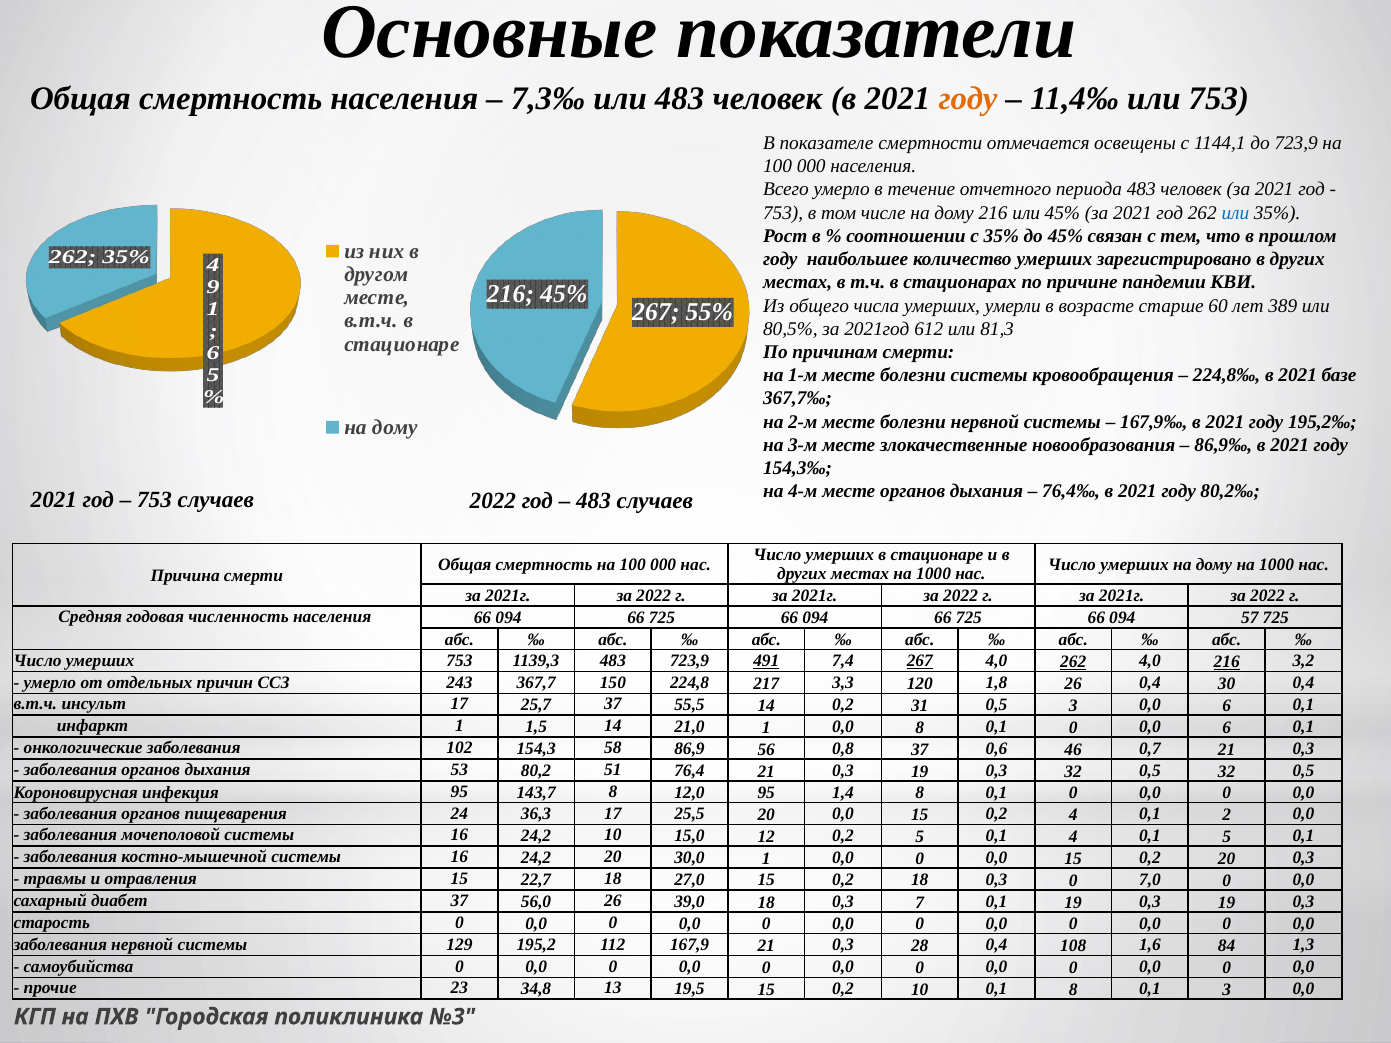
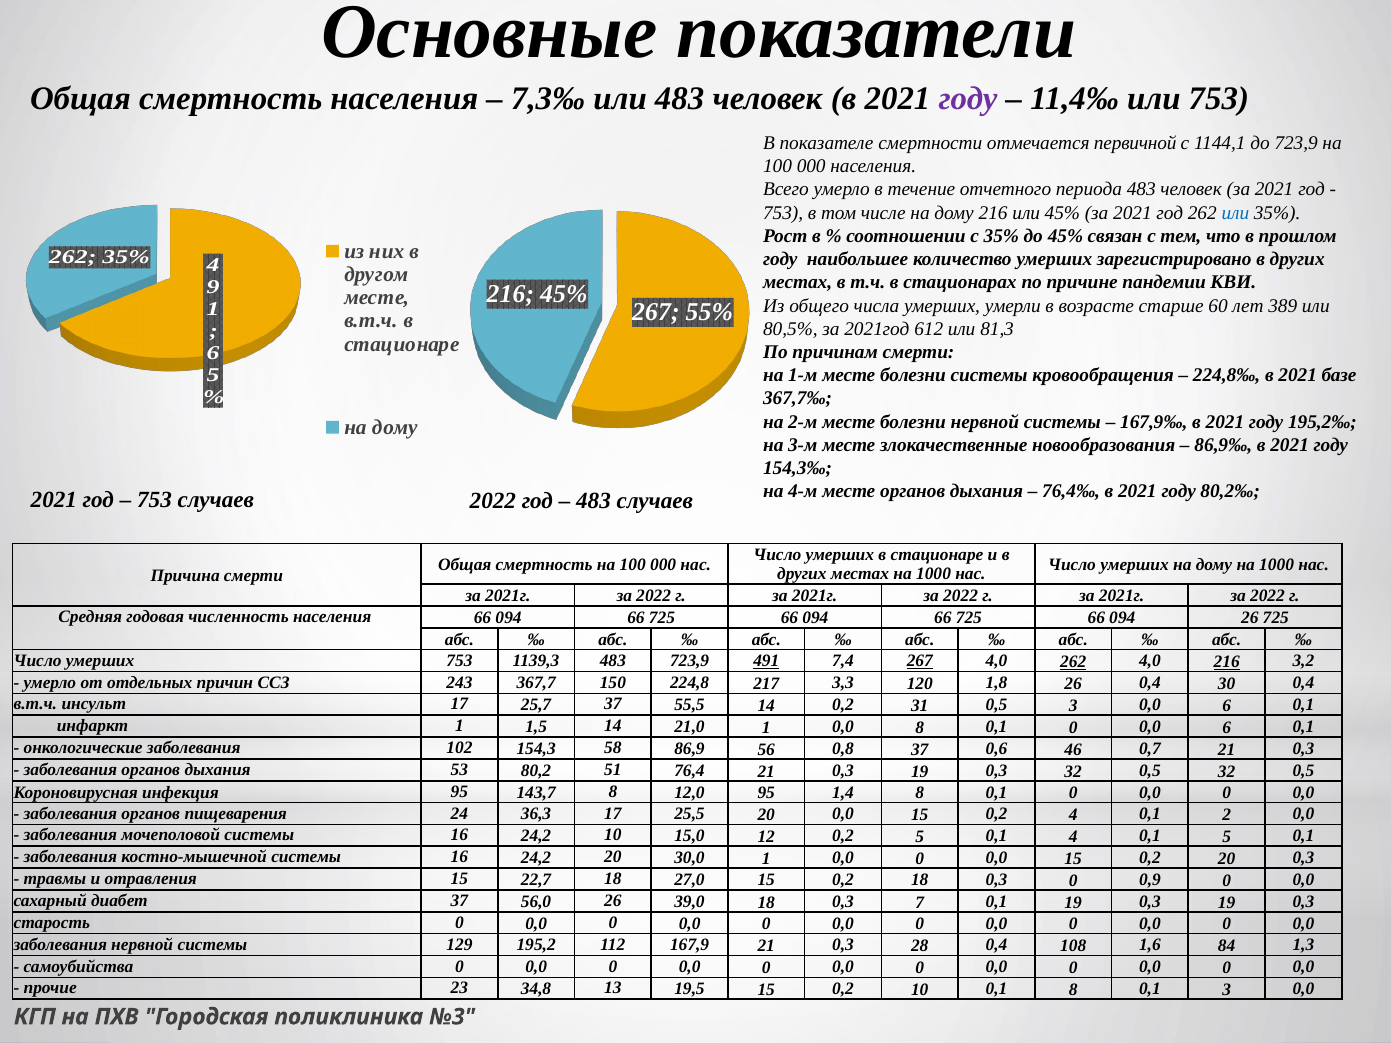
году at (968, 98) colour: orange -> purple
освещены: освещены -> первичной
094 57: 57 -> 26
7,0: 7,0 -> 0,9
